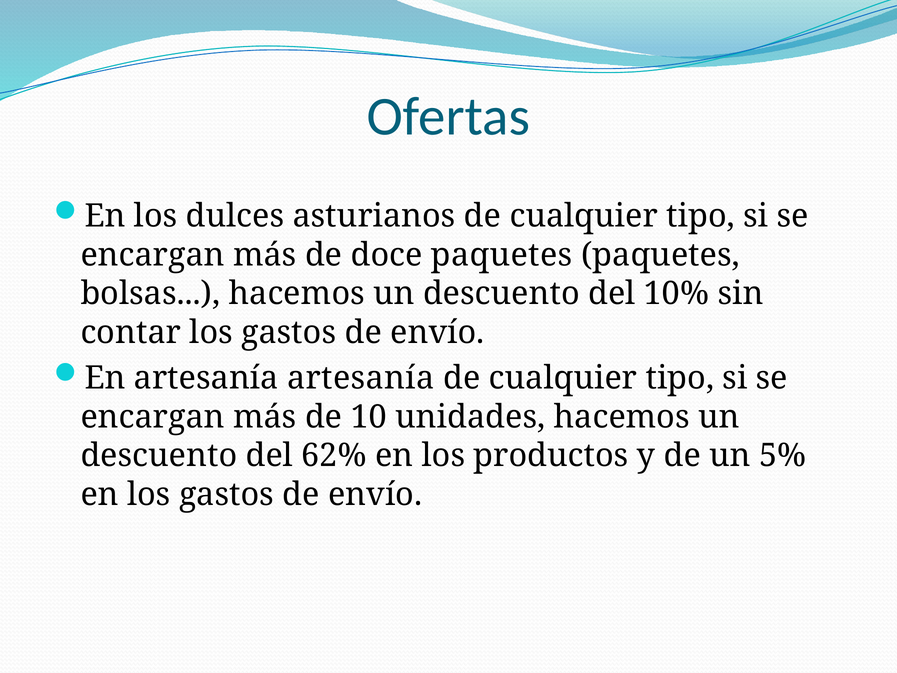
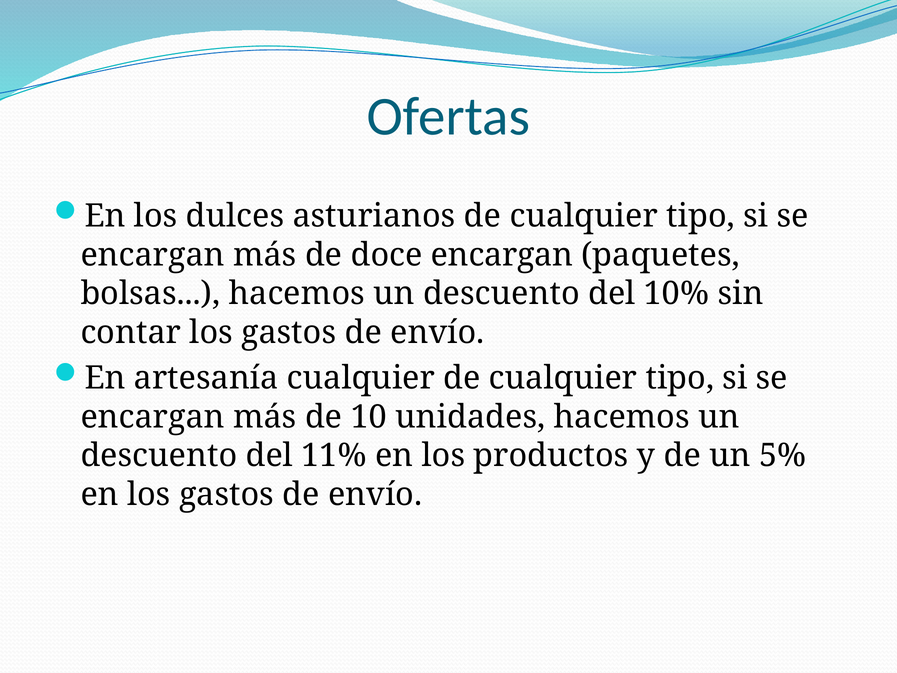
doce paquetes: paquetes -> encargan
artesanía artesanía: artesanía -> cualquier
62%: 62% -> 11%
